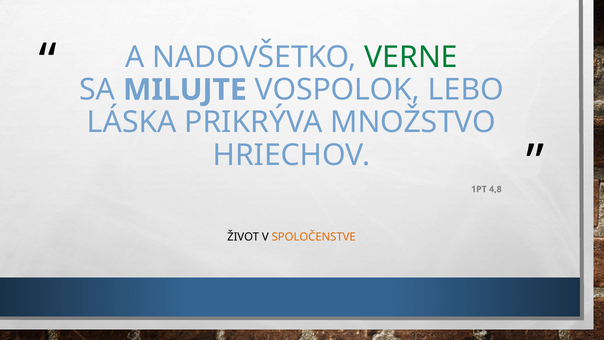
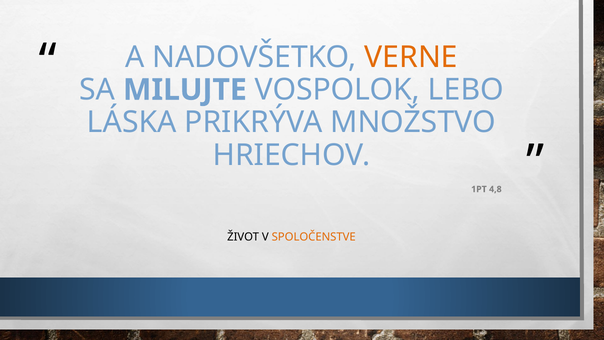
VERNE colour: green -> orange
